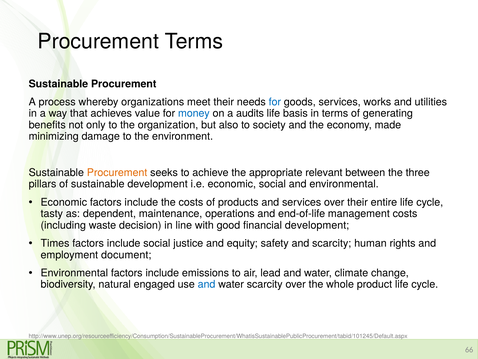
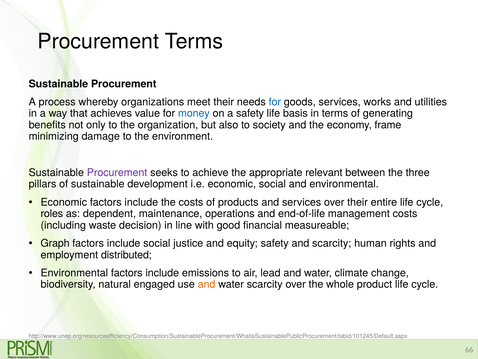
a audits: audits -> safety
made: made -> frame
Procurement at (117, 172) colour: orange -> purple
tasty: tasty -> roles
financial development: development -> measureable
Times: Times -> Graph
document: document -> distributed
and at (207, 284) colour: blue -> orange
